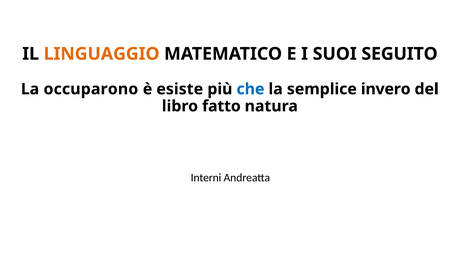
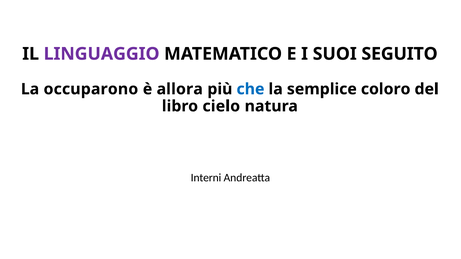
LINGUAGGIO colour: orange -> purple
esiste: esiste -> allora
invero: invero -> coloro
fatto: fatto -> cielo
